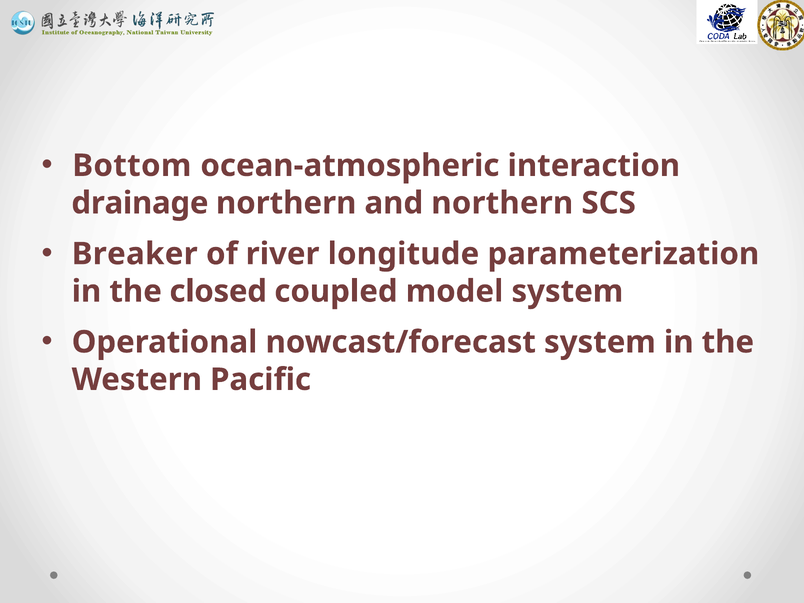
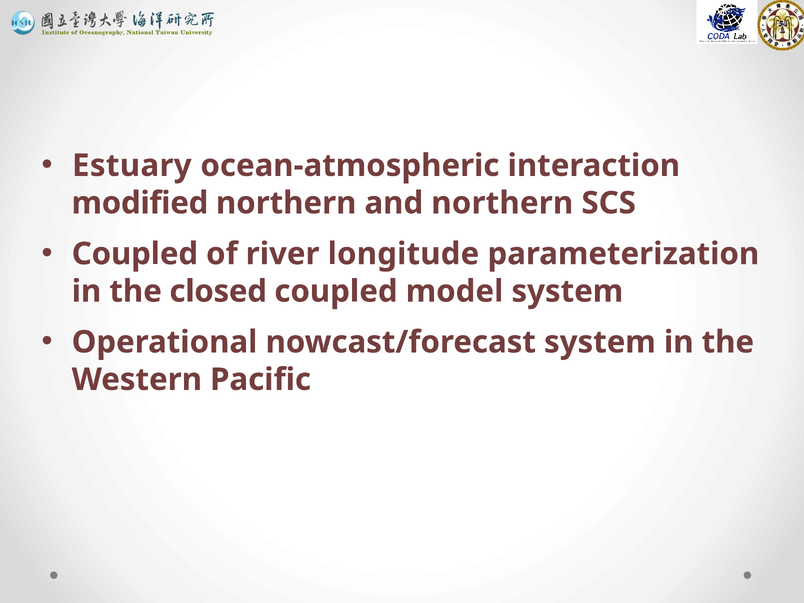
Bottom: Bottom -> Estuary
drainage: drainage -> modified
Breaker at (135, 254): Breaker -> Coupled
